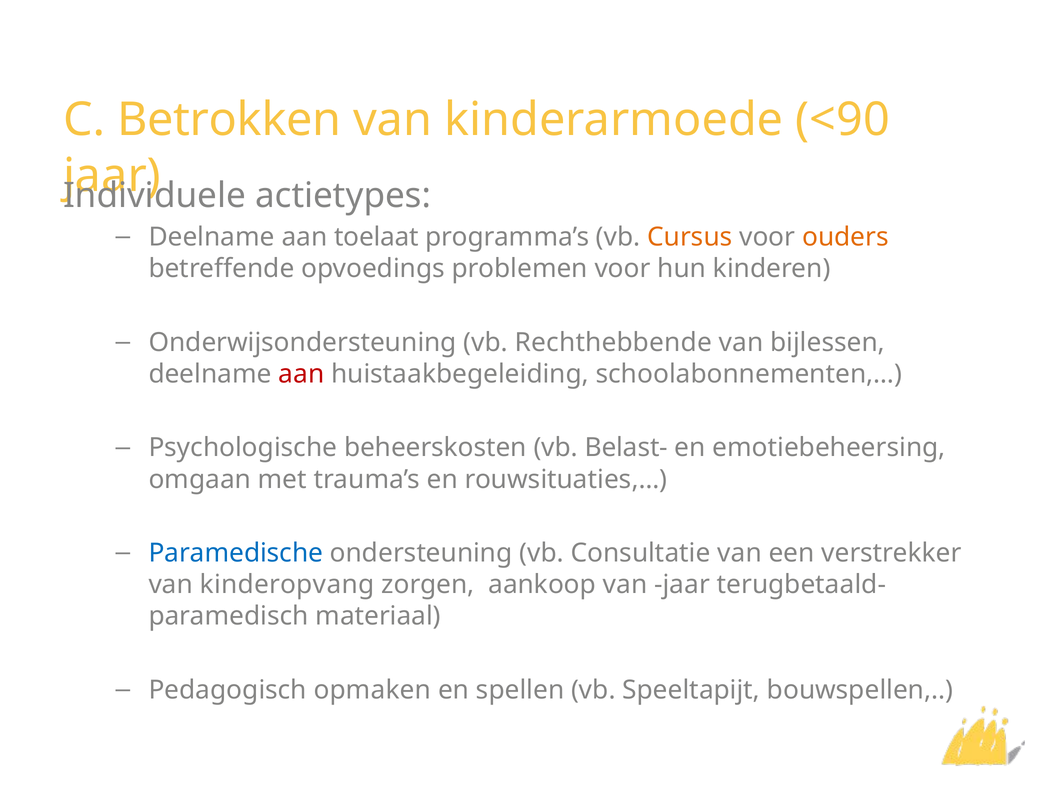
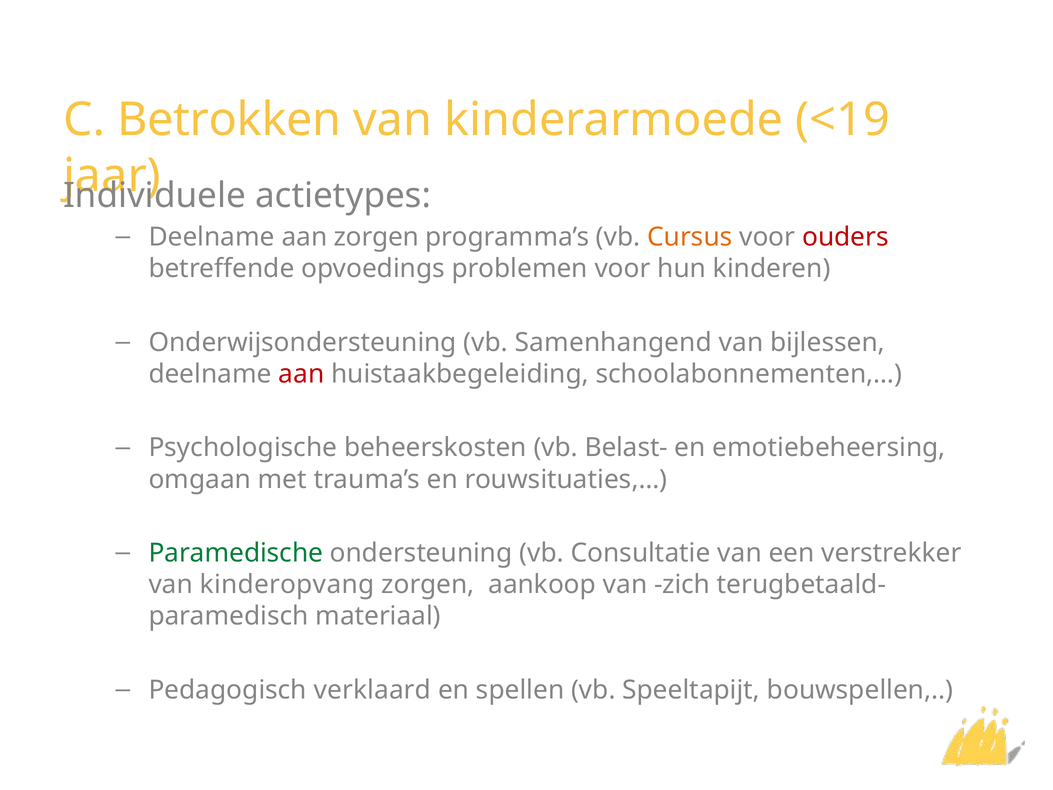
<90: <90 -> <19
aan toelaat: toelaat -> zorgen
ouders colour: orange -> red
Rechthebbende: Rechthebbende -> Samenhangend
Paramedische colour: blue -> green
van jaar: jaar -> zich
opmaken: opmaken -> verklaard
